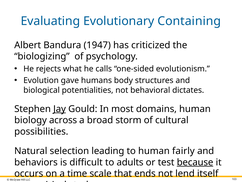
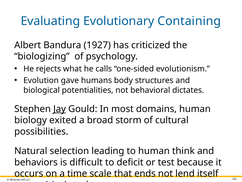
1947: 1947 -> 1927
across: across -> exited
fairly: fairly -> think
adults: adults -> deficit
because underline: present -> none
